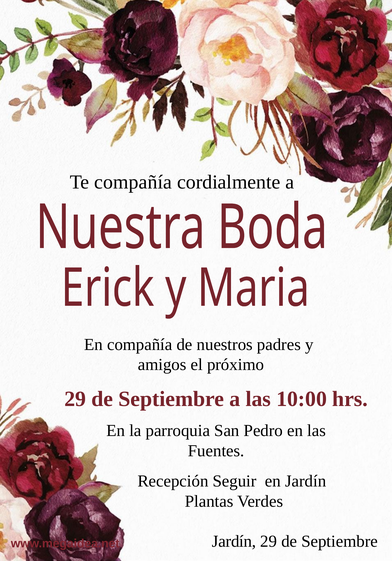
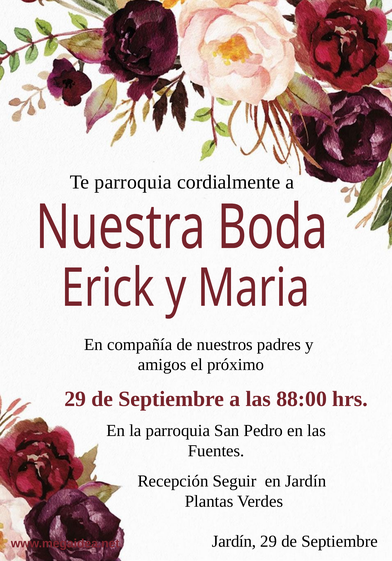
Te compañía: compañía -> parroquia
10:00: 10:00 -> 88:00
